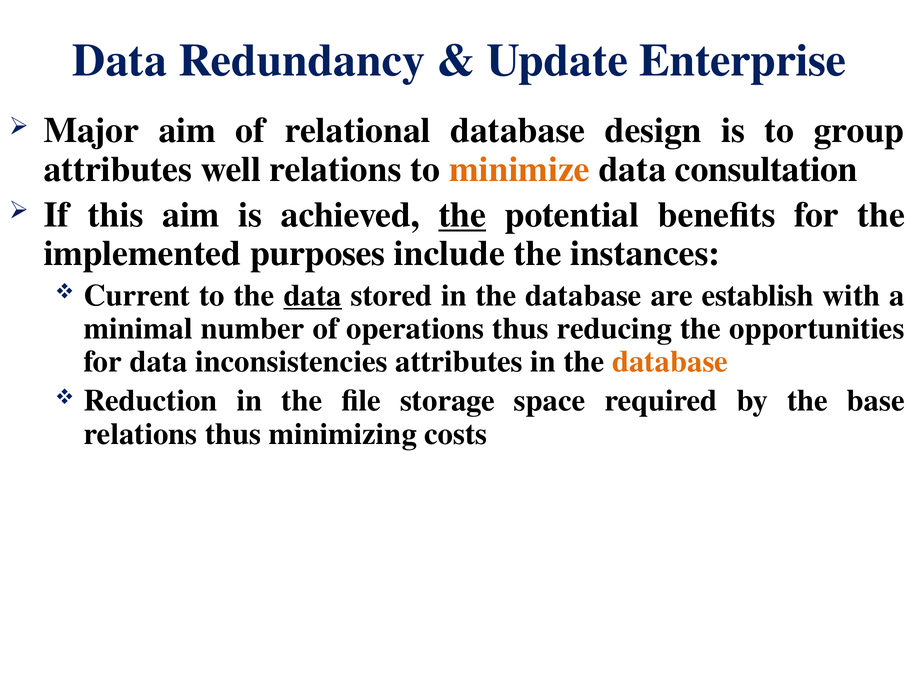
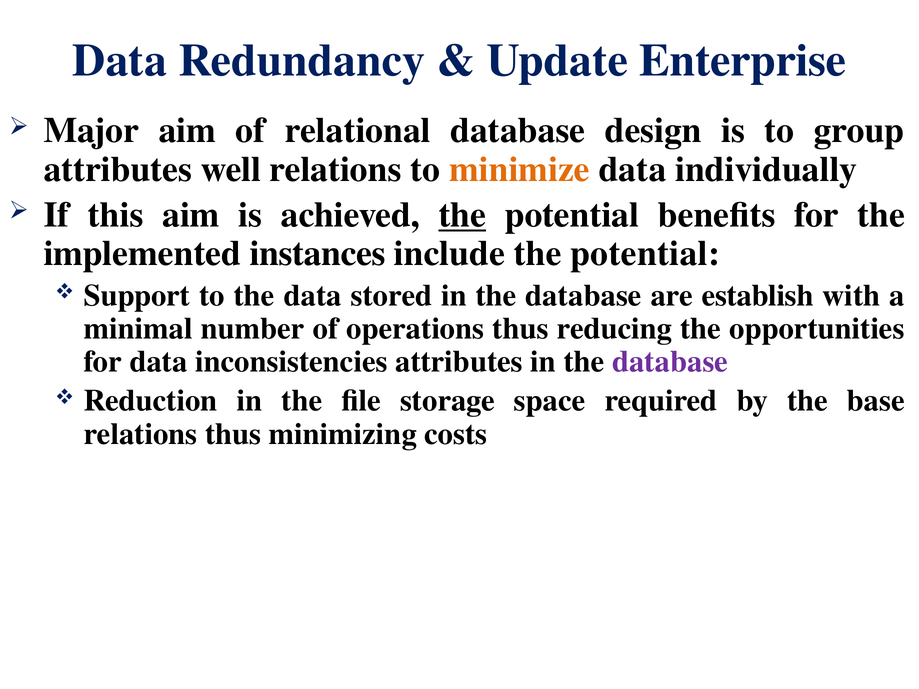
consultation: consultation -> individually
purposes: purposes -> instances
include the instances: instances -> potential
Current: Current -> Support
data at (313, 296) underline: present -> none
database at (670, 362) colour: orange -> purple
